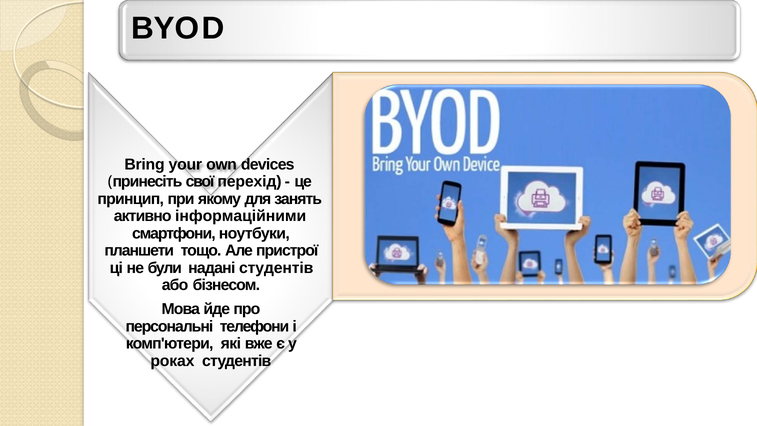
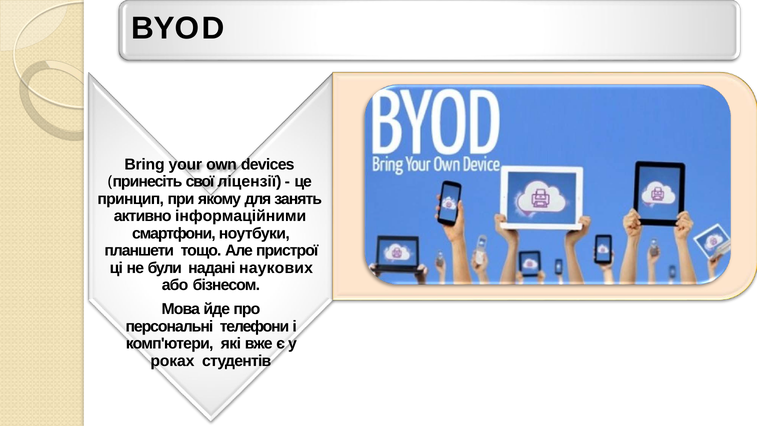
перехід: перехід -> ліцензії
надані студентів: студентів -> наукових
